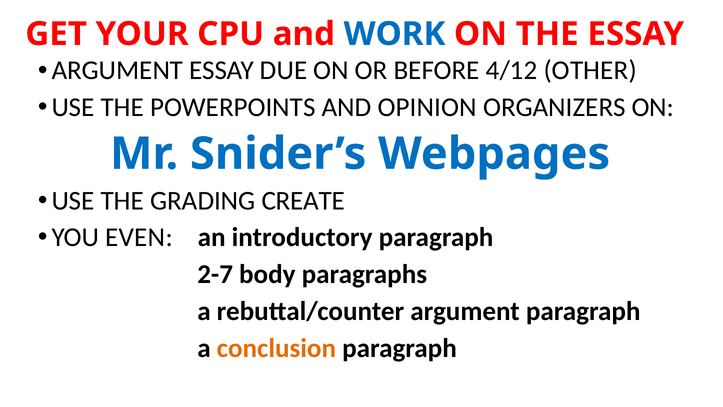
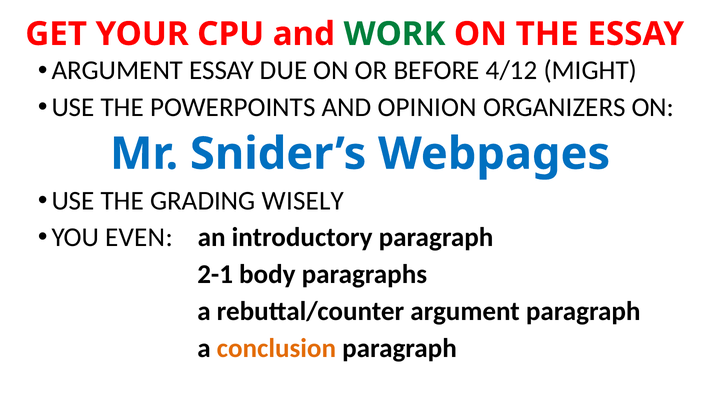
WORK colour: blue -> green
OTHER: OTHER -> MIGHT
CREATE: CREATE -> WISELY
2-7: 2-7 -> 2-1
